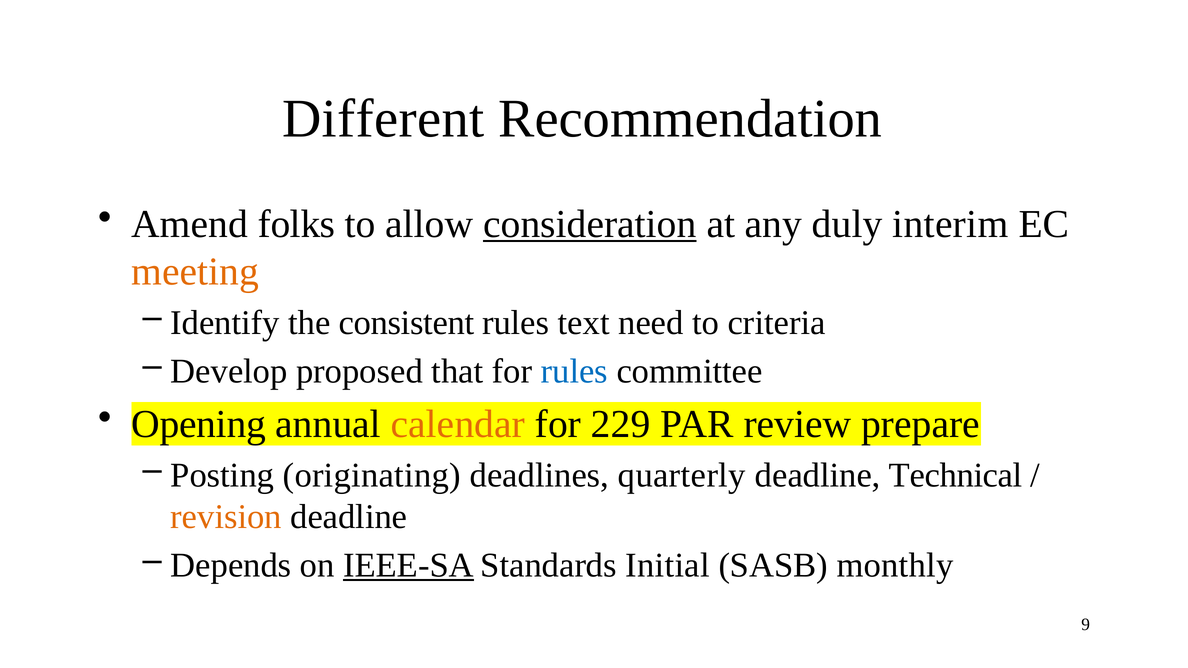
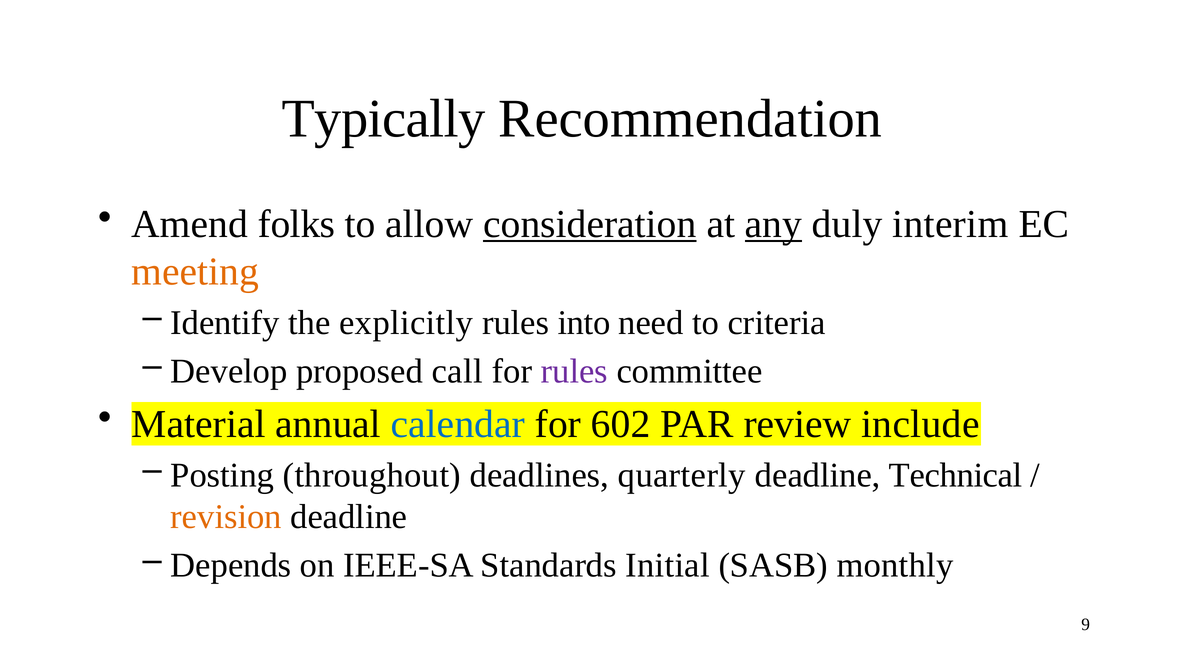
Different: Different -> Typically
any underline: none -> present
consistent: consistent -> explicitly
text: text -> into
that: that -> call
rules at (574, 371) colour: blue -> purple
Opening: Opening -> Material
calendar colour: orange -> blue
229: 229 -> 602
prepare: prepare -> include
originating: originating -> throughout
IEEE-SA underline: present -> none
